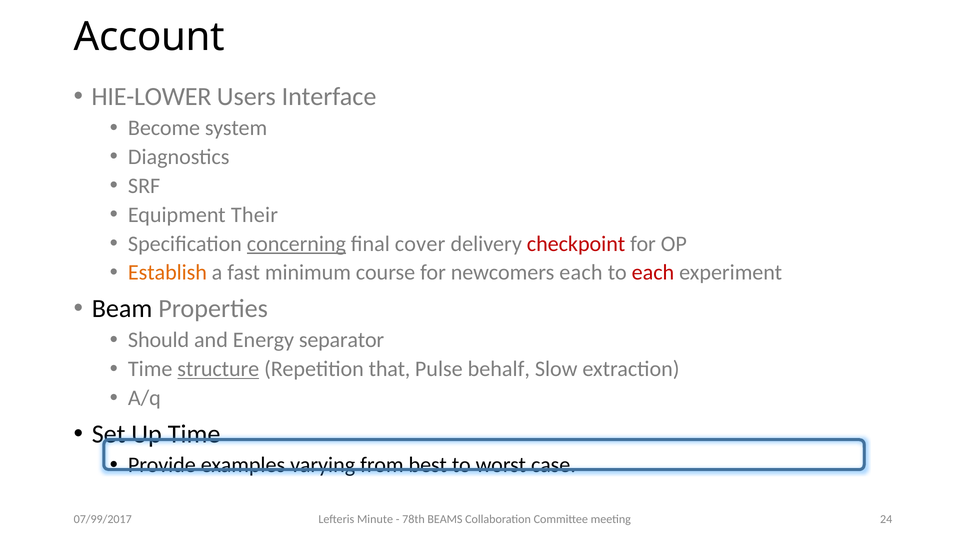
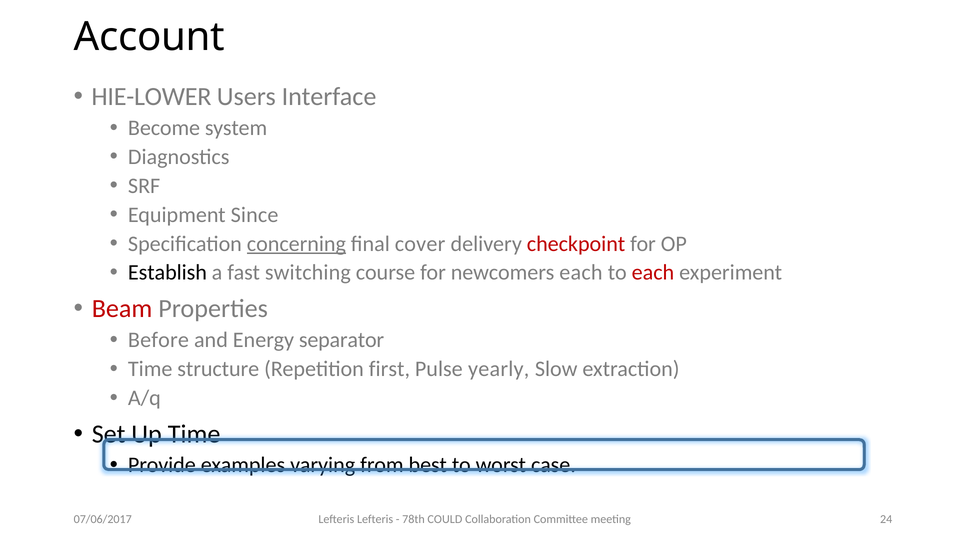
Their: Their -> Since
Establish colour: orange -> black
minimum: minimum -> switching
Beam colour: black -> red
Should: Should -> Before
structure underline: present -> none
that: that -> first
behalf: behalf -> yearly
07/99/2017: 07/99/2017 -> 07/06/2017
Lefteris Minute: Minute -> Lefteris
BEAMS: BEAMS -> COULD
